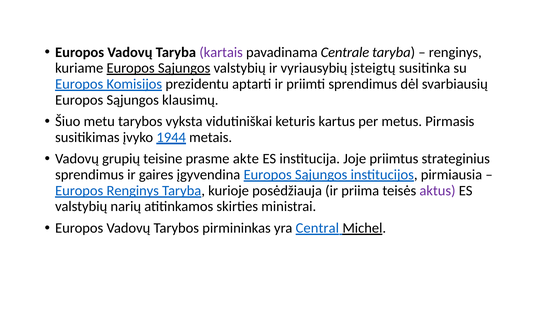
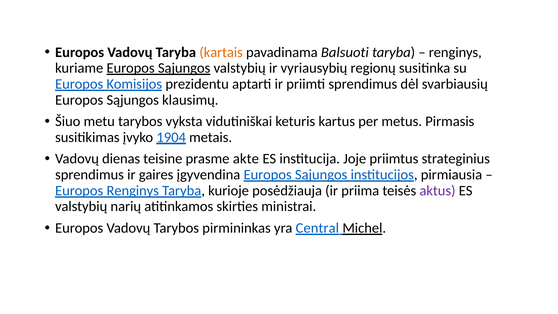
kartais colour: purple -> orange
Centrale: Centrale -> Balsuoti
įsteigtų: įsteigtų -> regionų
1944: 1944 -> 1904
grupių: grupių -> dienas
